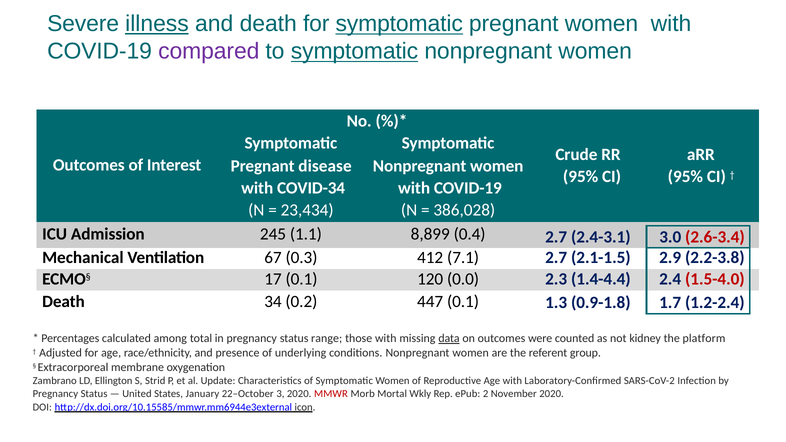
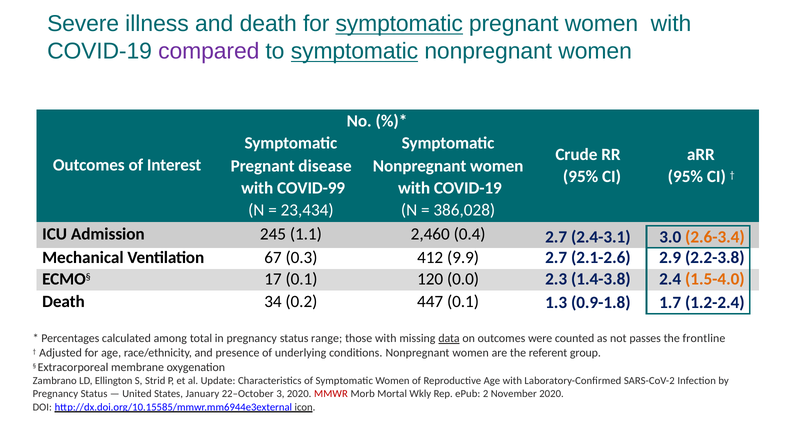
illness underline: present -> none
COVID-34: COVID-34 -> COVID-99
8,899: 8,899 -> 2,460
2.6-3.4 colour: red -> orange
7.1: 7.1 -> 9.9
2.1-1.5: 2.1-1.5 -> 2.1-2.6
1.4-4.4: 1.4-4.4 -> 1.4-3.8
1.5-4.0 colour: red -> orange
kidney: kidney -> passes
platform: platform -> frontline
